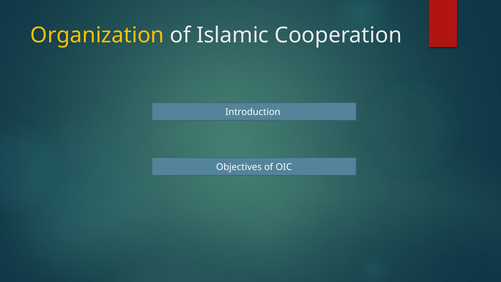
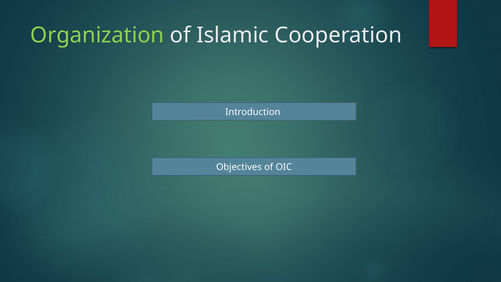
Organization colour: yellow -> light green
